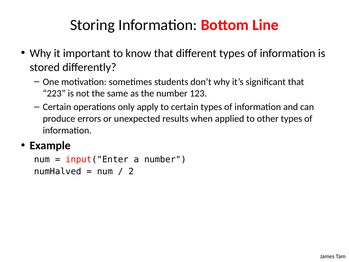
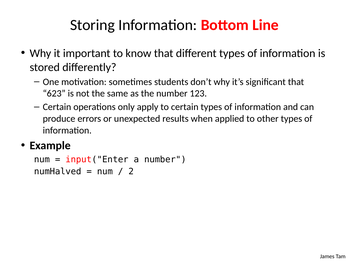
223: 223 -> 623
